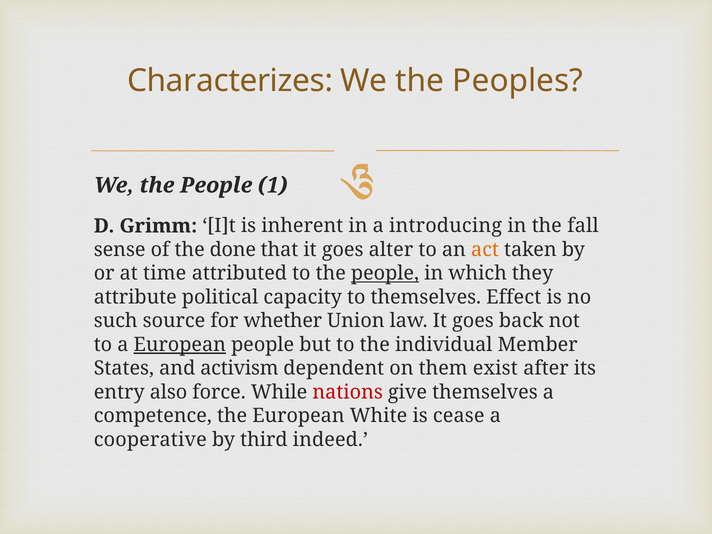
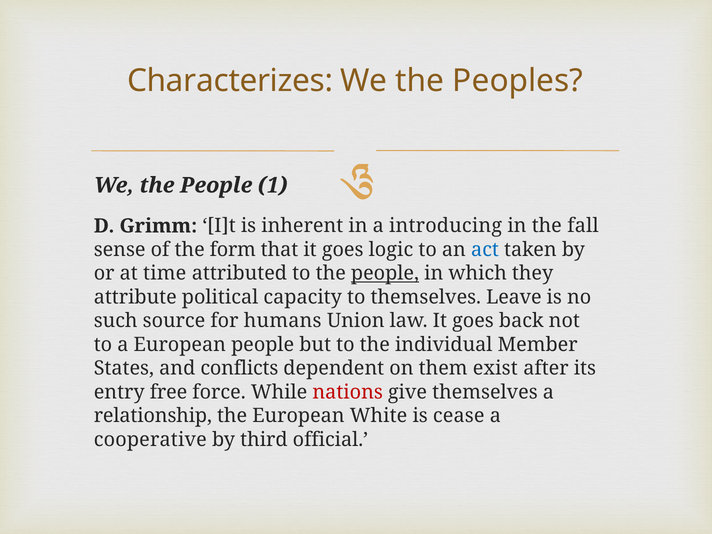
done: done -> form
alter: alter -> logic
act colour: orange -> blue
Effect: Effect -> Leave
whether: whether -> humans
European at (180, 345) underline: present -> none
activism: activism -> conflicts
also: also -> free
competence: competence -> relationship
indeed: indeed -> official
